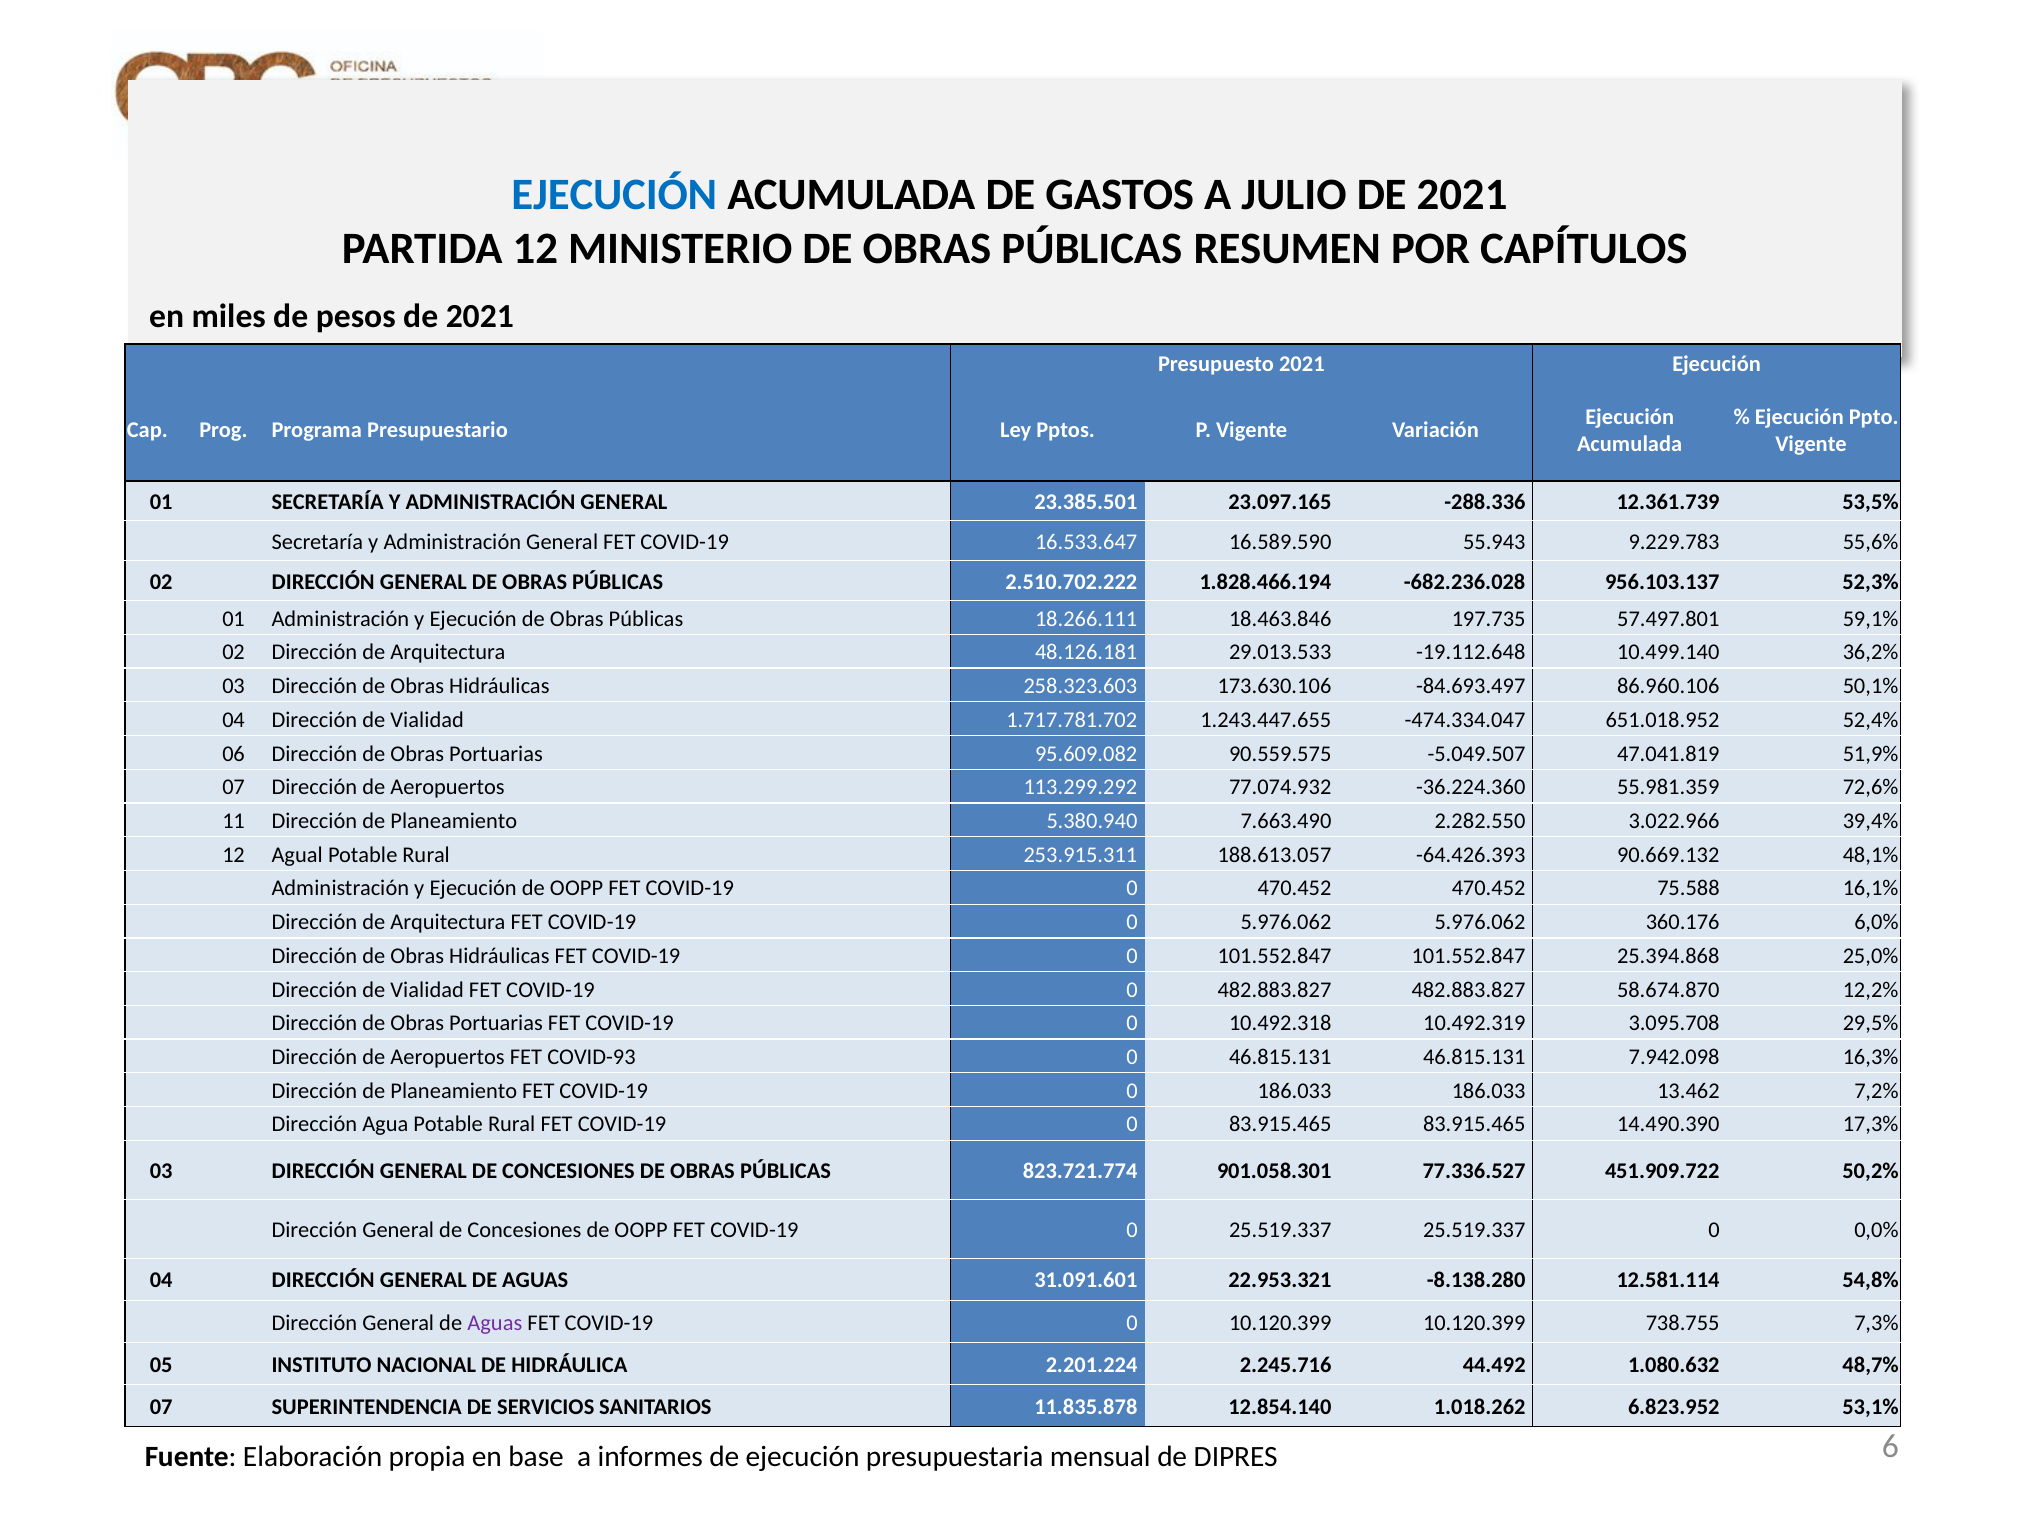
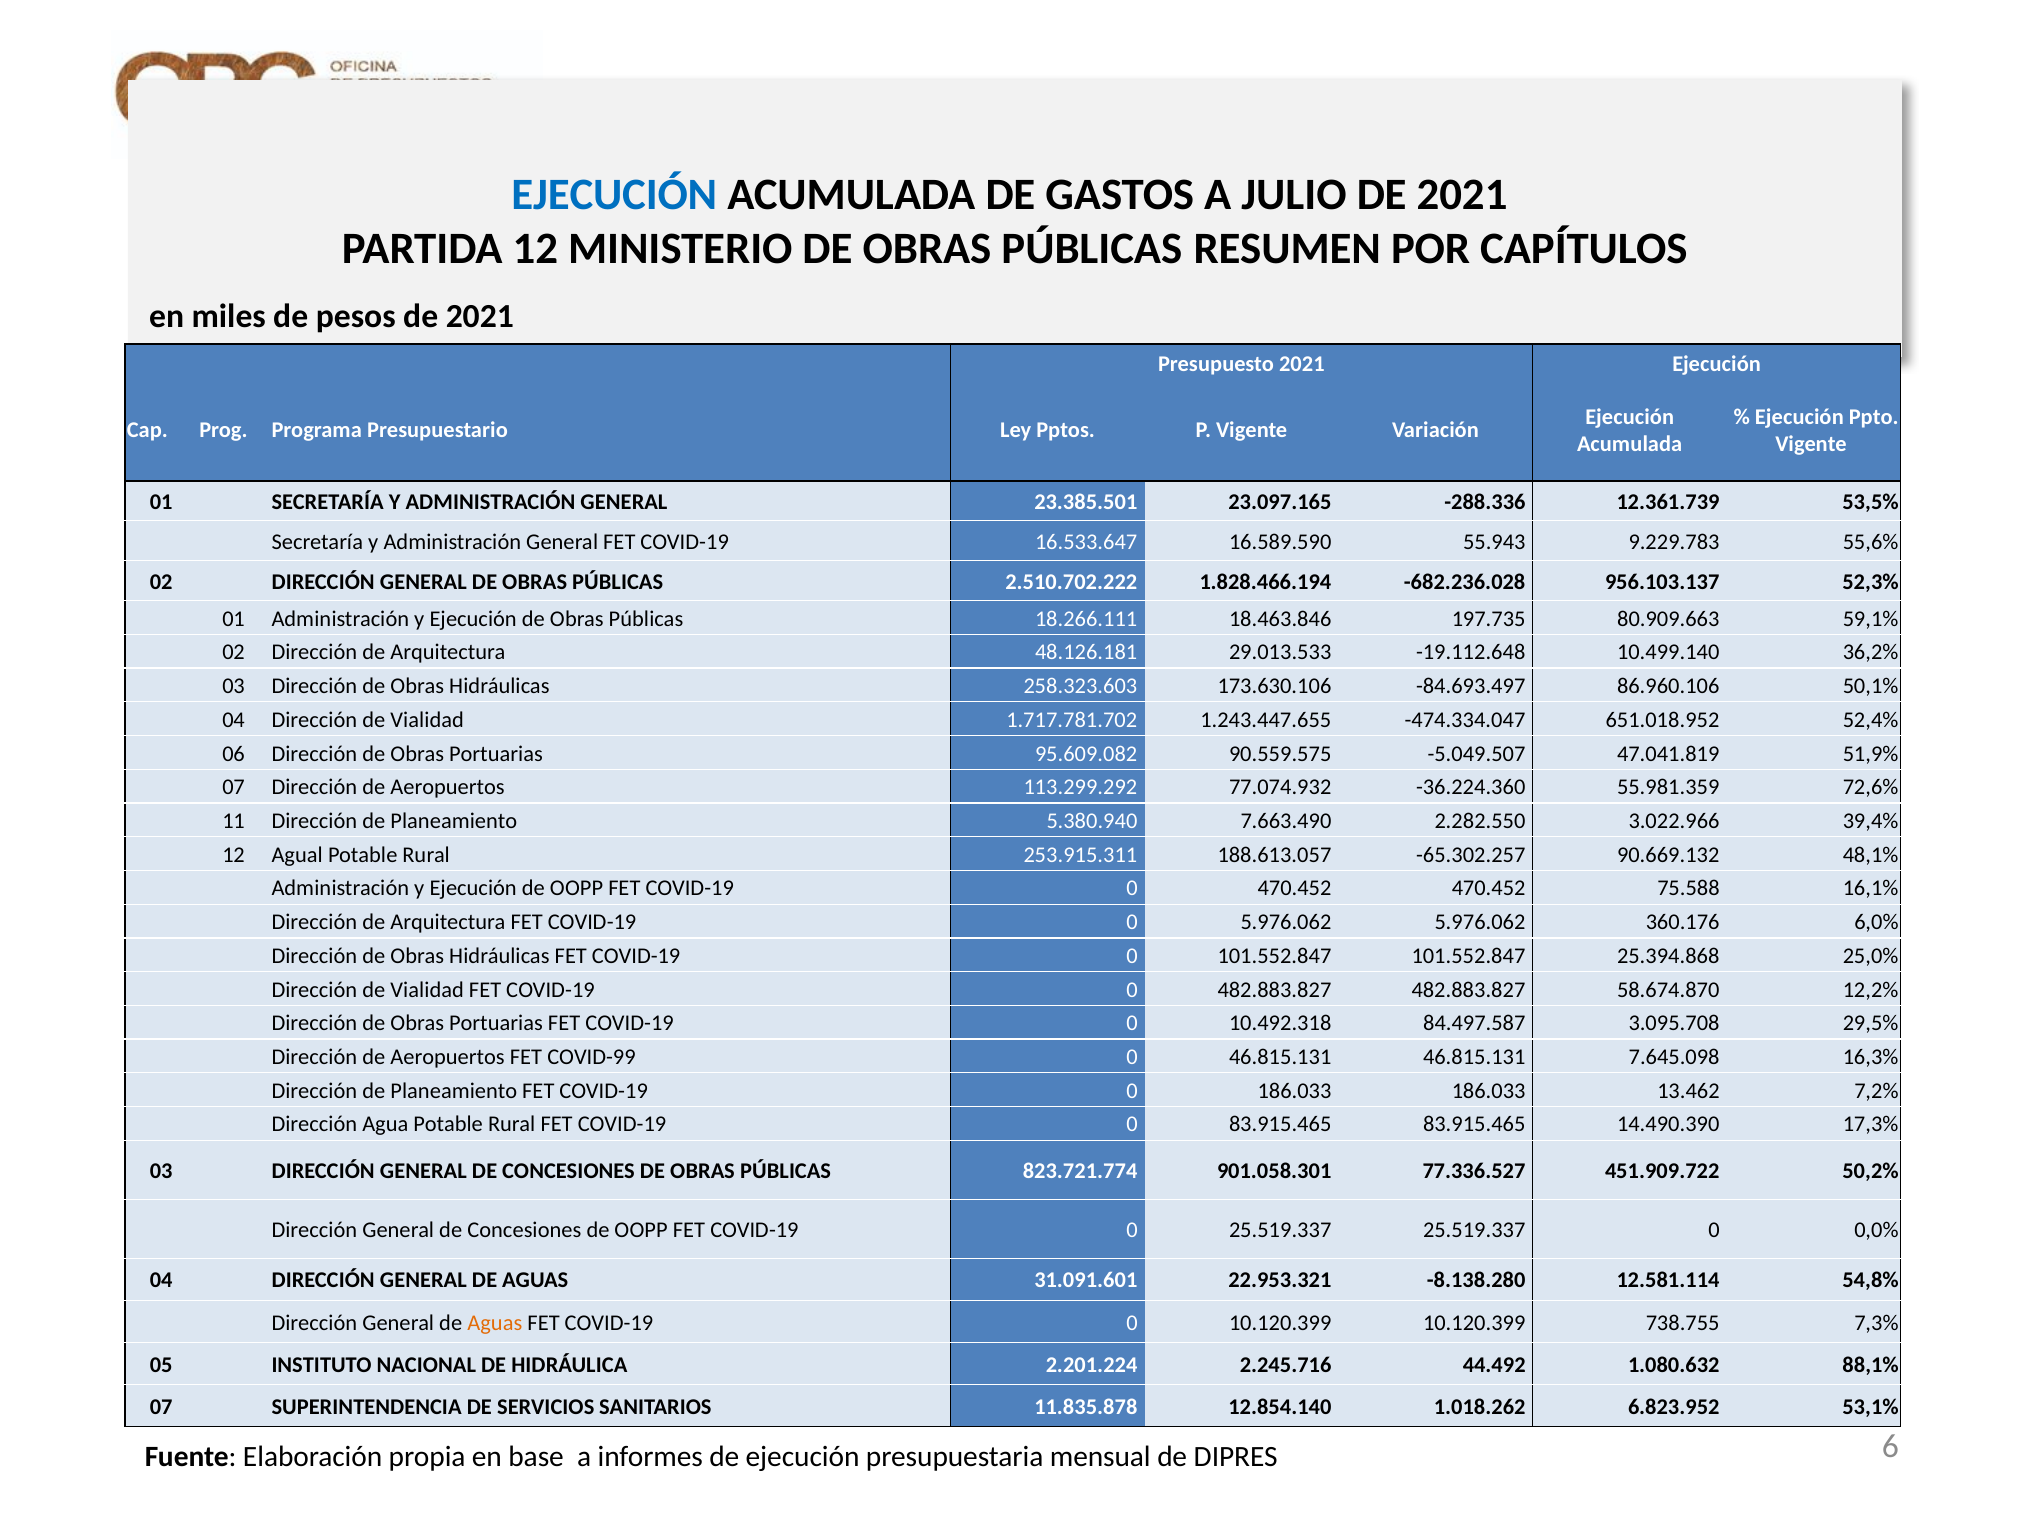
57.497.801: 57.497.801 -> 80.909.663
-64.426.393: -64.426.393 -> -65.302.257
10.492.319: 10.492.319 -> 84.497.587
COVID-93: COVID-93 -> COVID-99
7.942.098: 7.942.098 -> 7.645.098
Aguas at (495, 1323) colour: purple -> orange
48,7%: 48,7% -> 88,1%
